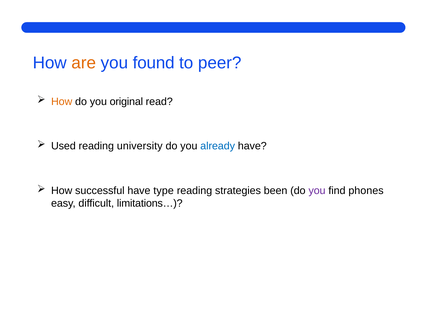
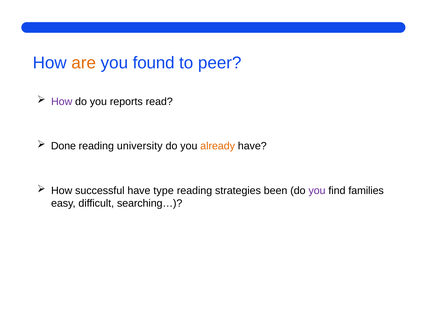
How at (62, 101) colour: orange -> purple
original: original -> reports
Used: Used -> Done
already colour: blue -> orange
phones: phones -> families
limitations…: limitations… -> searching…
